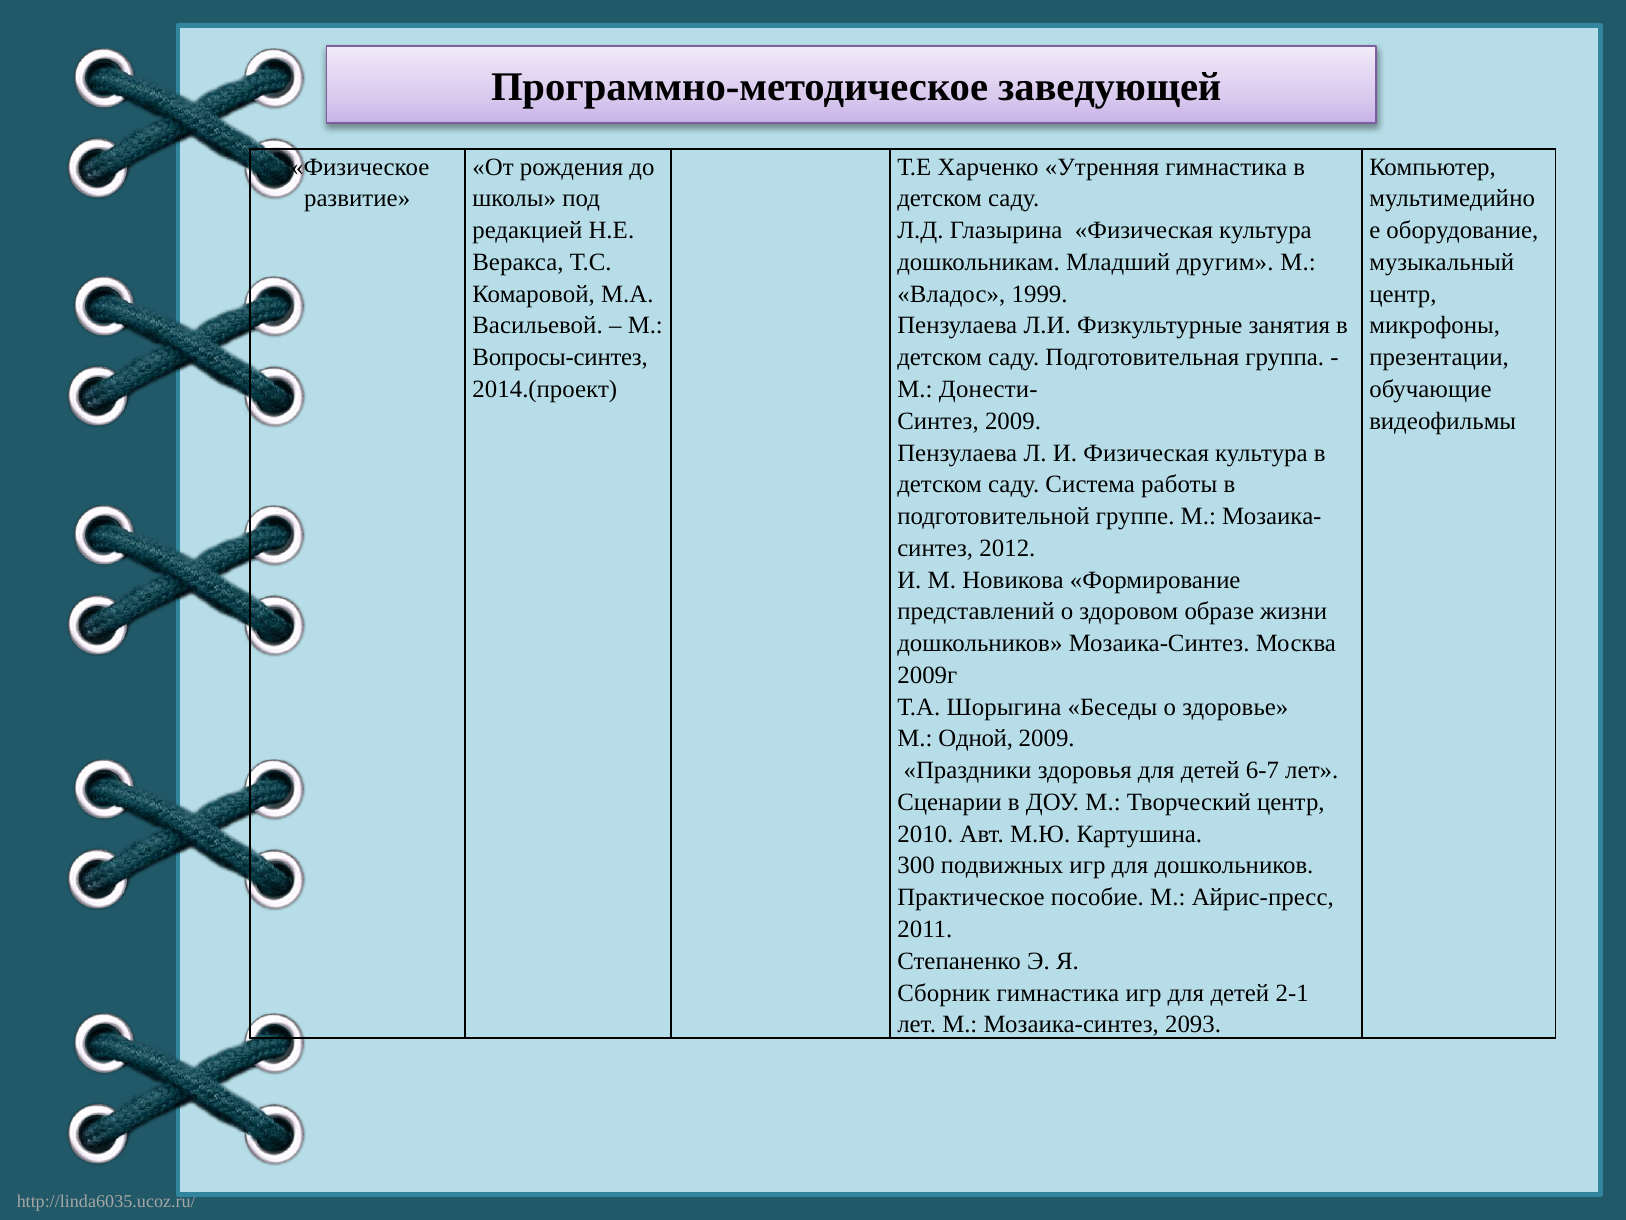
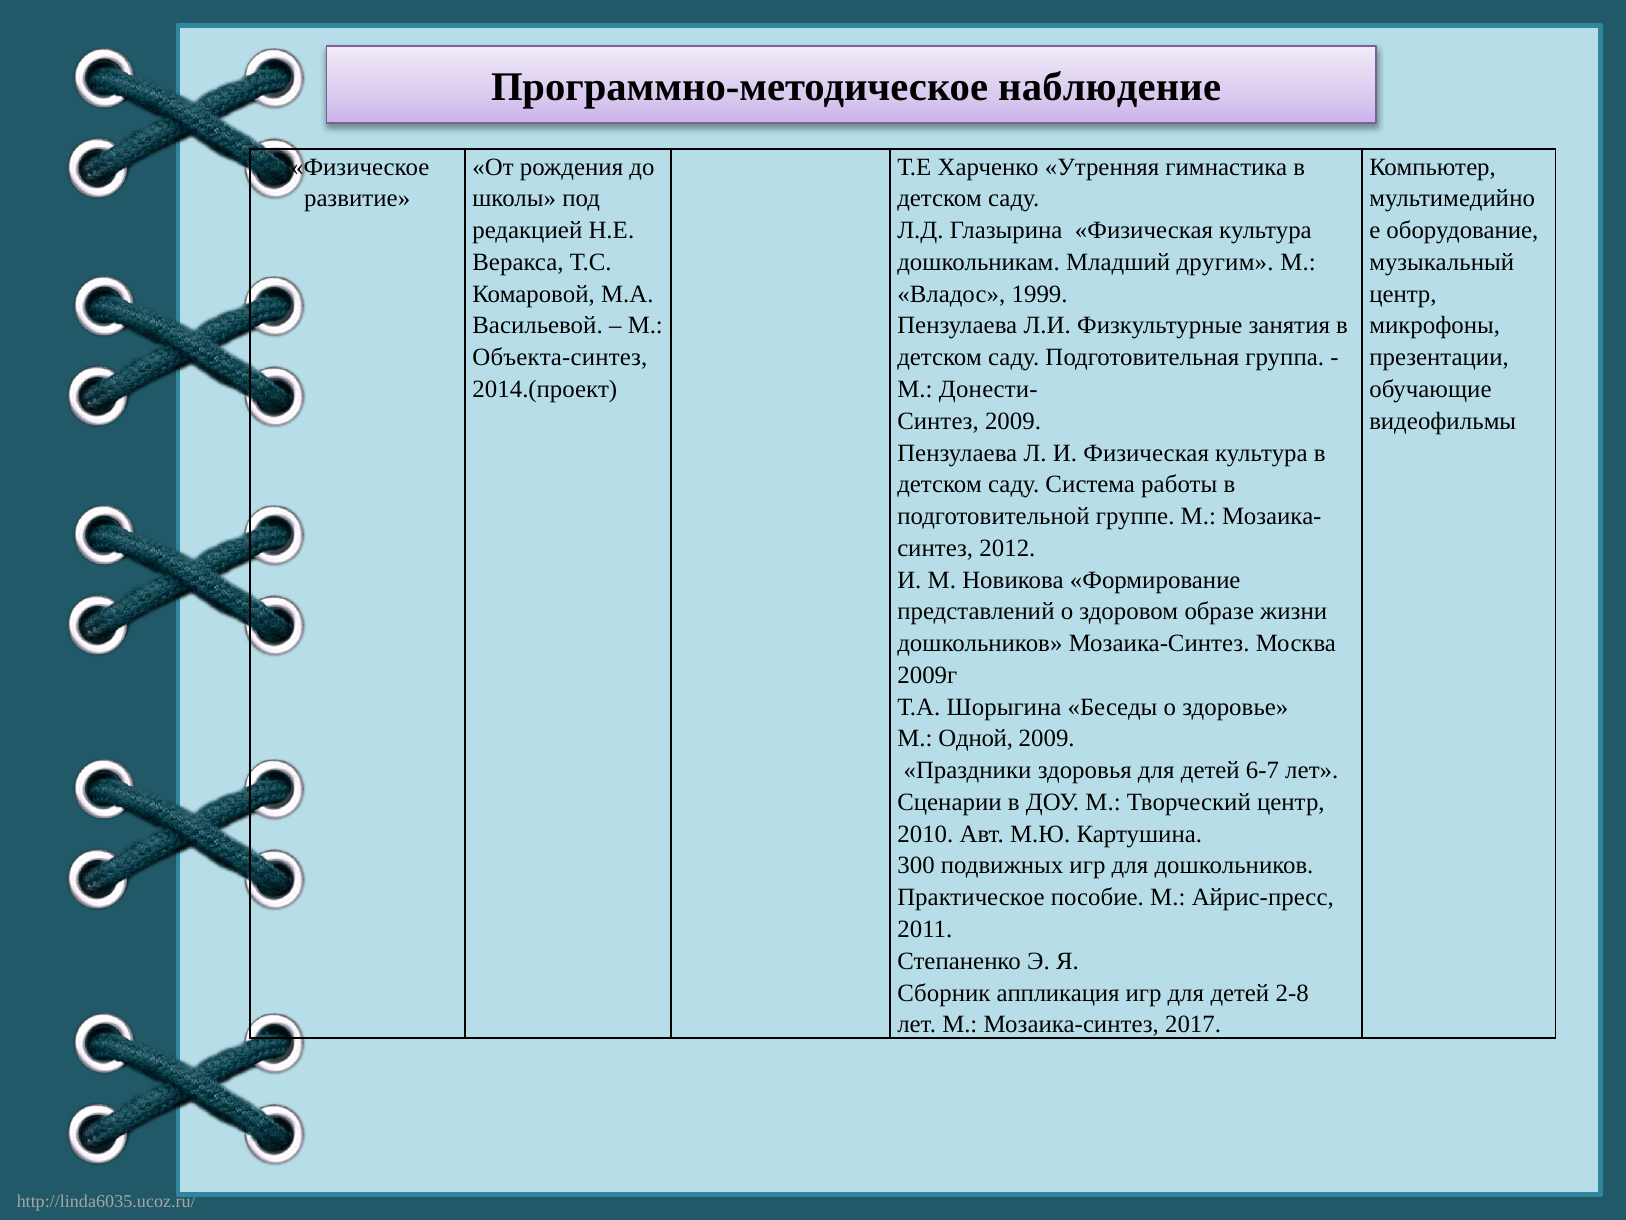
заведующей: заведующей -> наблюдение
Вопросы-синтез: Вопросы-синтез -> Объекта-синтез
Сборник гимнастика: гимнастика -> аппликация
2-1: 2-1 -> 2-8
2093: 2093 -> 2017
